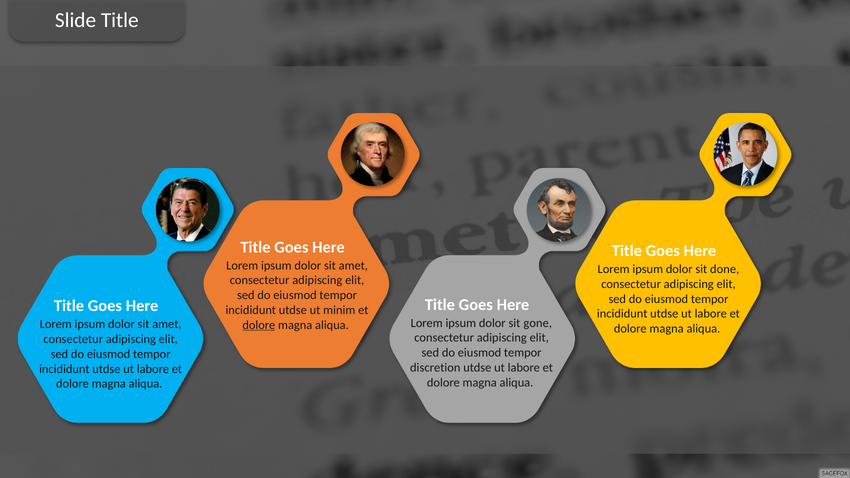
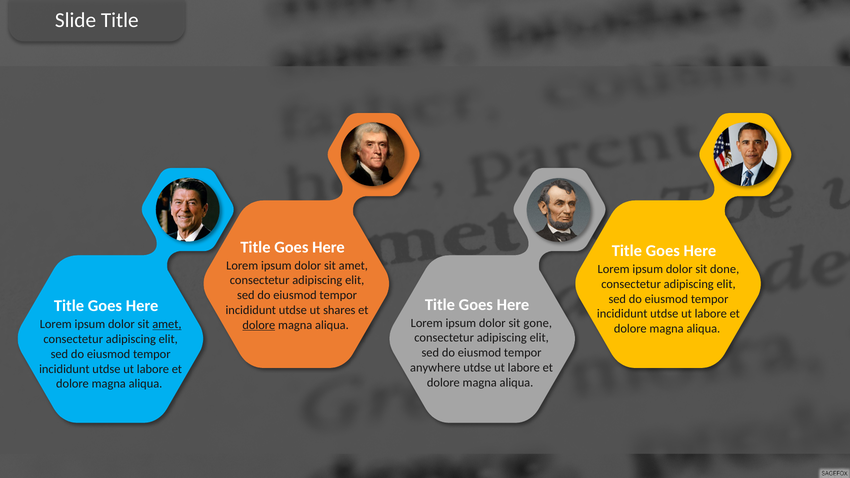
minim: minim -> shares
amet at (167, 324) underline: none -> present
discretion: discretion -> anywhere
